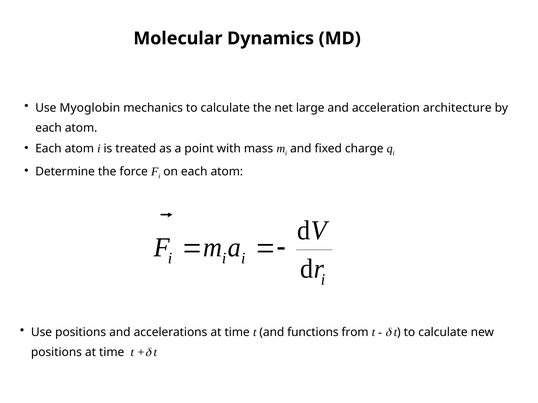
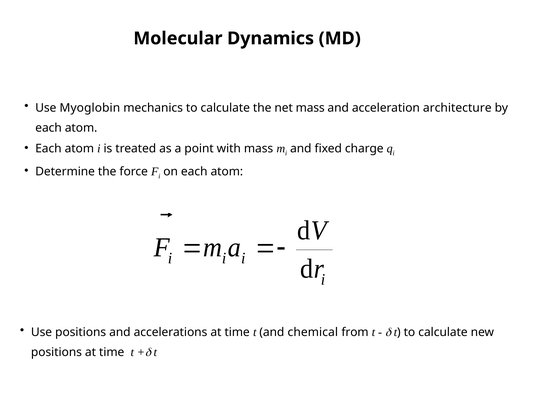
net large: large -> mass
functions: functions -> chemical
